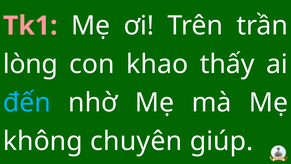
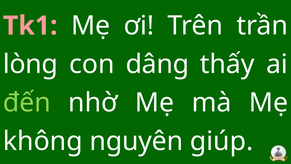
khao: khao -> dâng
đến colour: light blue -> light green
chuyên: chuyên -> nguyên
